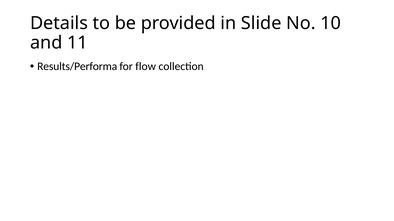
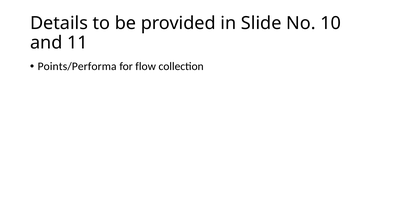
Results/Performa: Results/Performa -> Points/Performa
